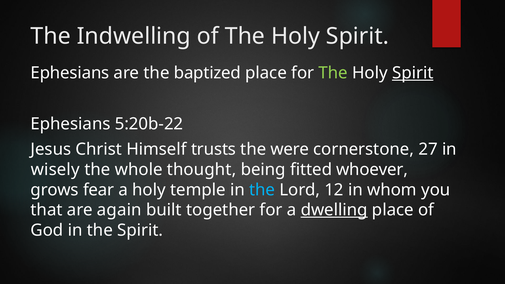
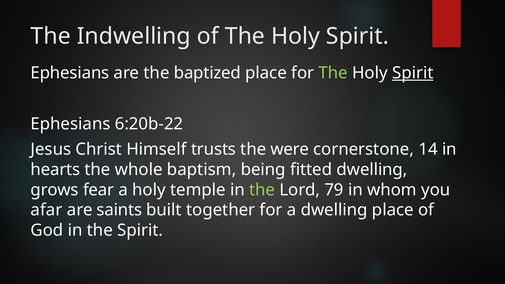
5:20b-22: 5:20b-22 -> 6:20b-22
27: 27 -> 14
wisely: wisely -> hearts
thought: thought -> baptism
fitted whoever: whoever -> dwelling
the at (262, 190) colour: light blue -> light green
12: 12 -> 79
that: that -> afar
again: again -> saints
dwelling at (334, 210) underline: present -> none
